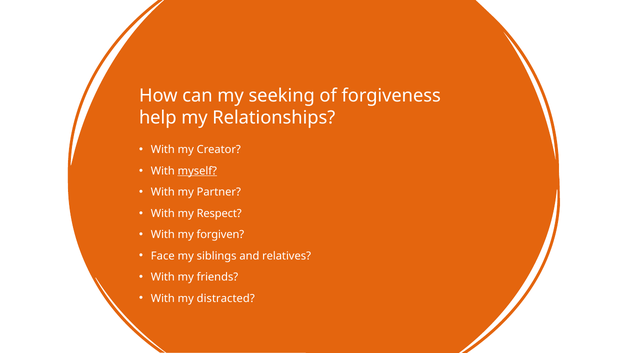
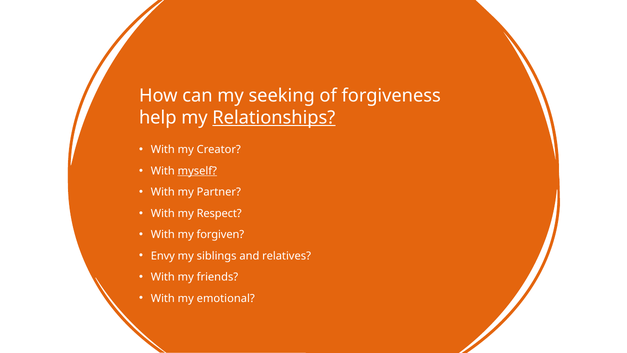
Relationships underline: none -> present
Face: Face -> Envy
distracted: distracted -> emotional
